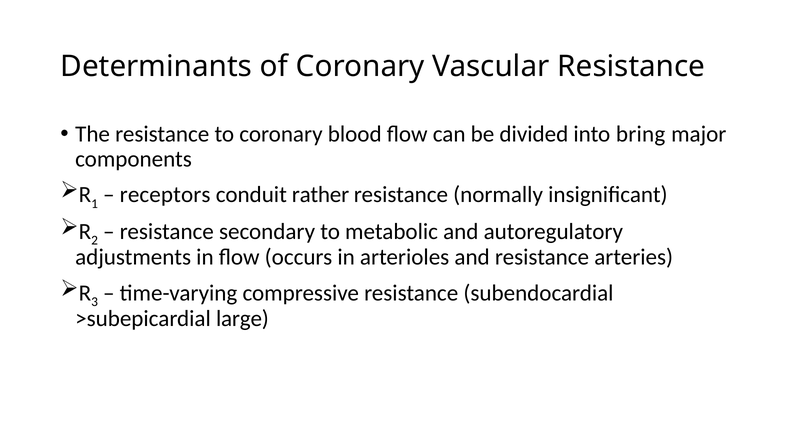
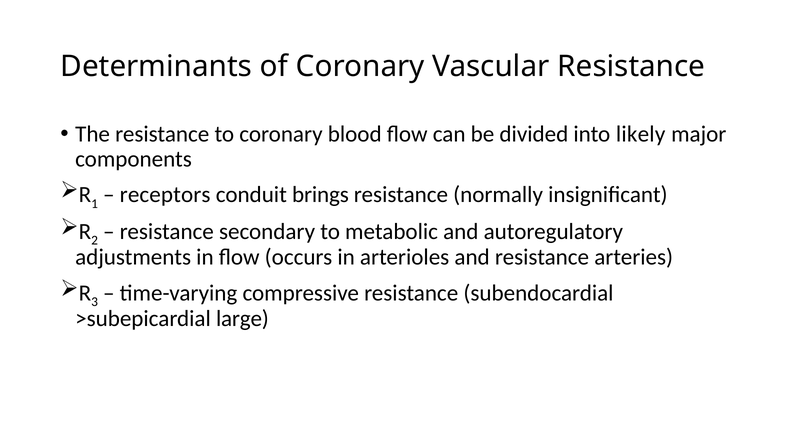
bring: bring -> likely
rather: rather -> brings
